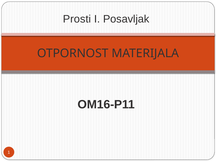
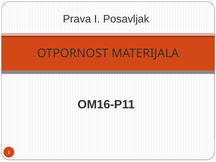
Prosti: Prosti -> Prava
